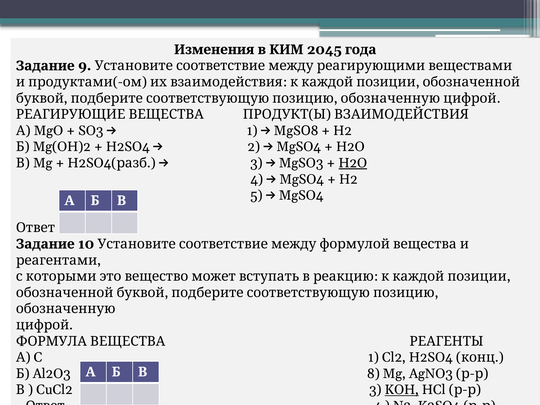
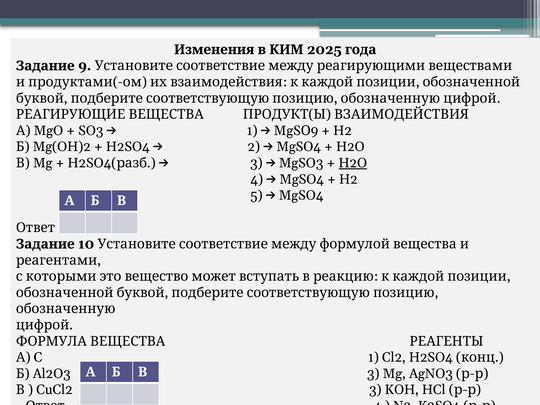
2045: 2045 -> 2025
8 at (315, 131): 8 -> 9
Al2O3 8: 8 -> 3
KOH underline: present -> none
